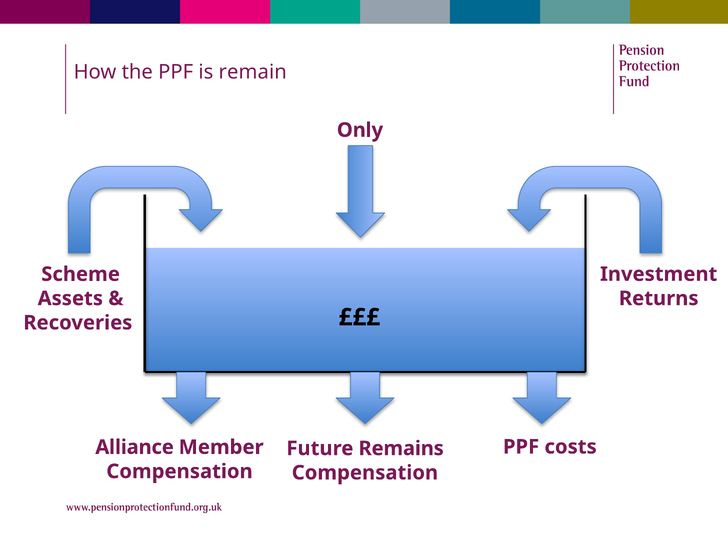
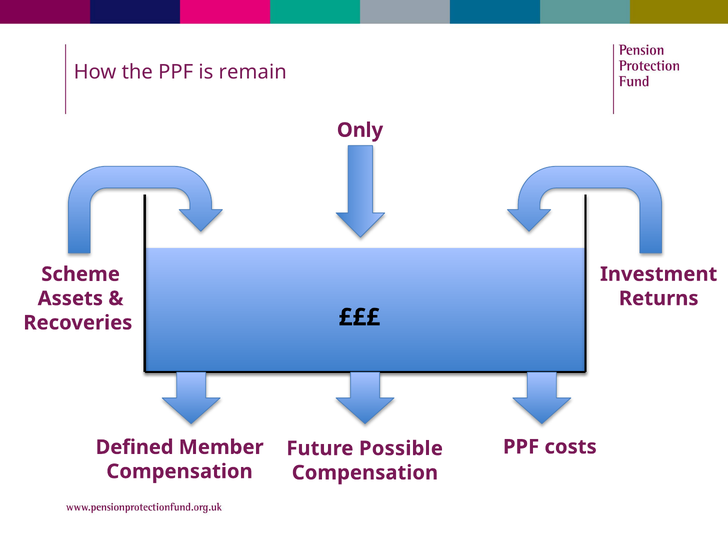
Alliance: Alliance -> Defined
Remains: Remains -> Possible
